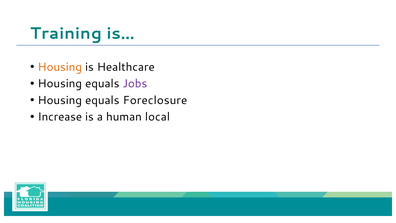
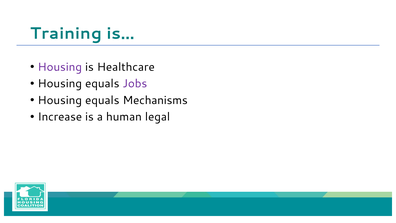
Housing at (60, 67) colour: orange -> purple
Foreclosure: Foreclosure -> Mechanisms
local: local -> legal
